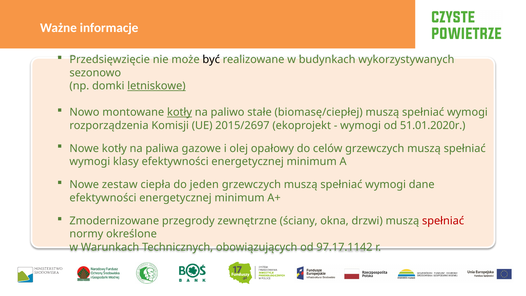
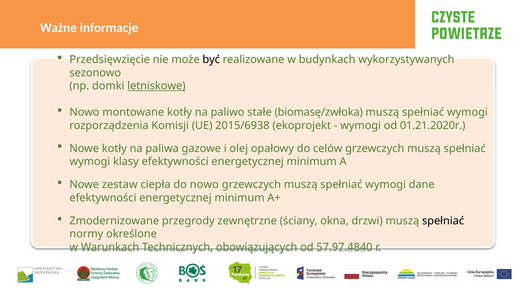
kotły at (180, 112) underline: present -> none
biomasę/ciepłej: biomasę/ciepłej -> biomasę/zwłoka
2015/2697: 2015/2697 -> 2015/6938
51.01.2020r: 51.01.2020r -> 01.21.2020r
do jeden: jeden -> nowo
spełniać at (443, 221) colour: red -> black
97.17.1142: 97.17.1142 -> 57.97.4840
